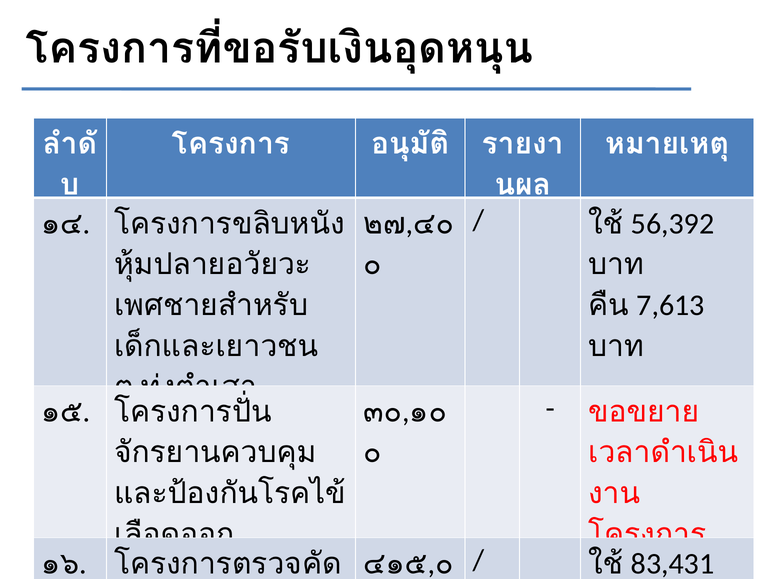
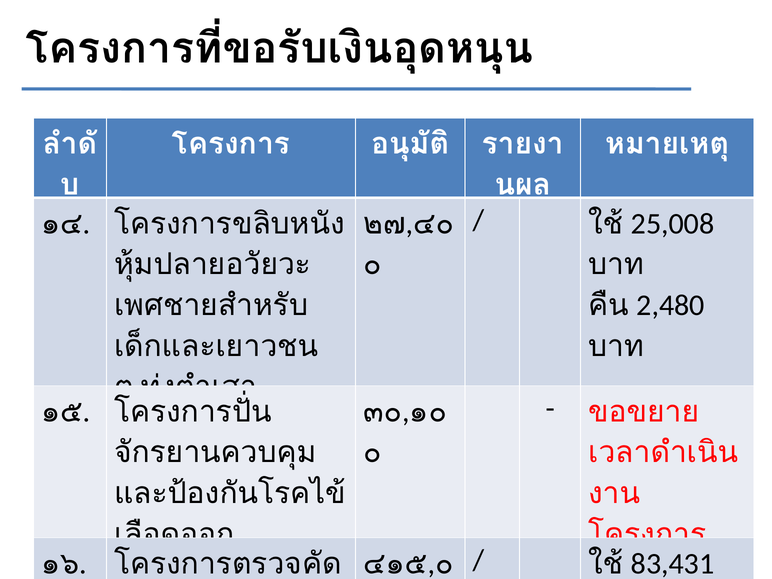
56,392: 56,392 -> 25,008
7,613: 7,613 -> 2,480
